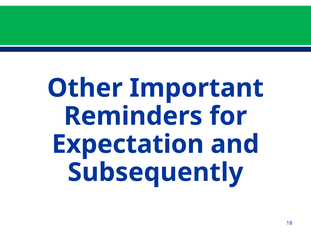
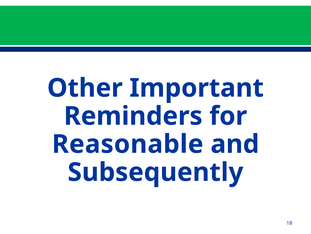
Expectation: Expectation -> Reasonable
